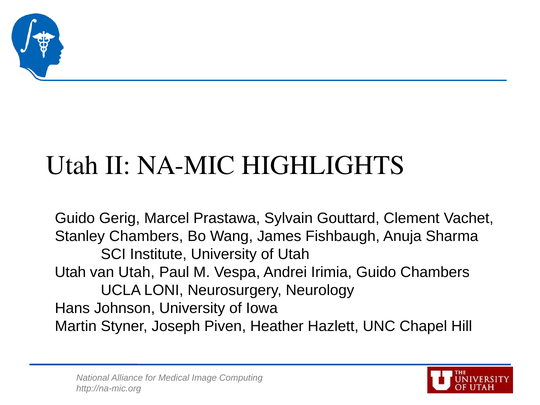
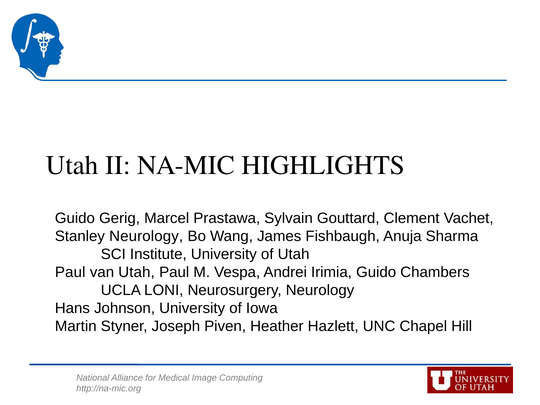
Stanley Chambers: Chambers -> Neurology
Utah at (70, 272): Utah -> Paul
